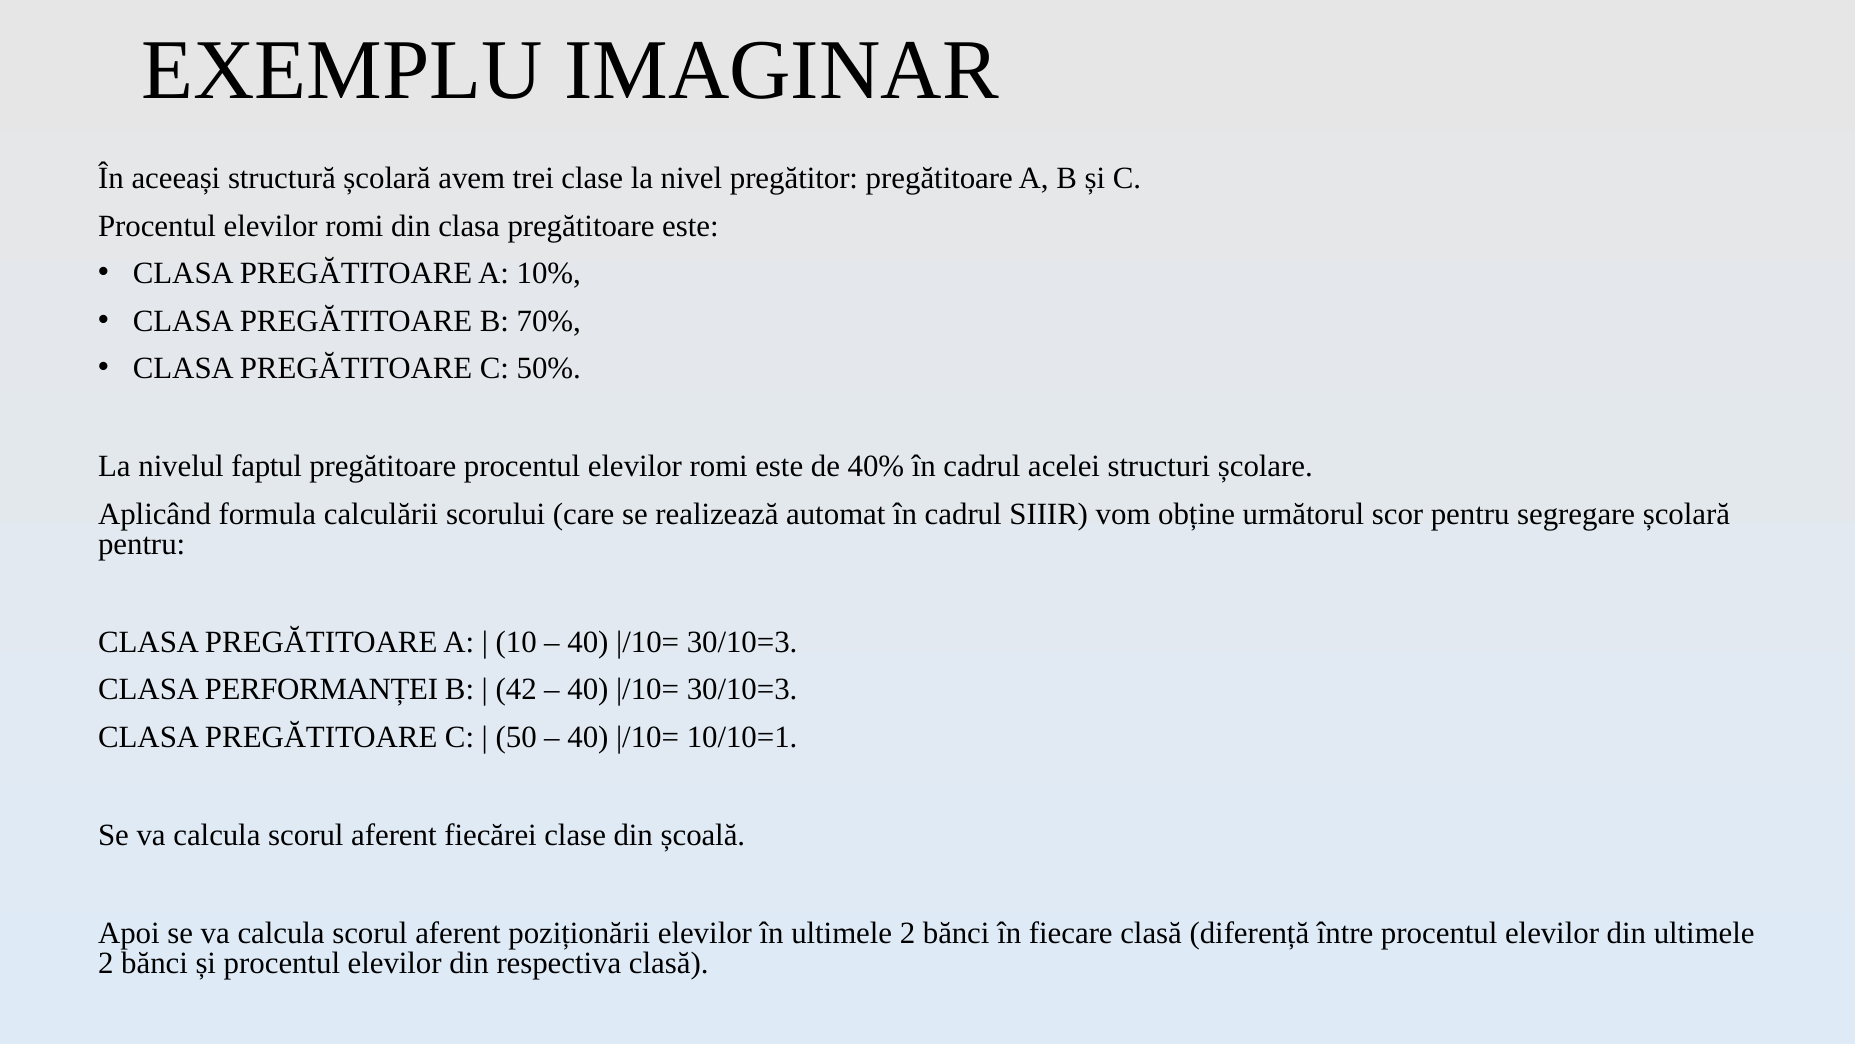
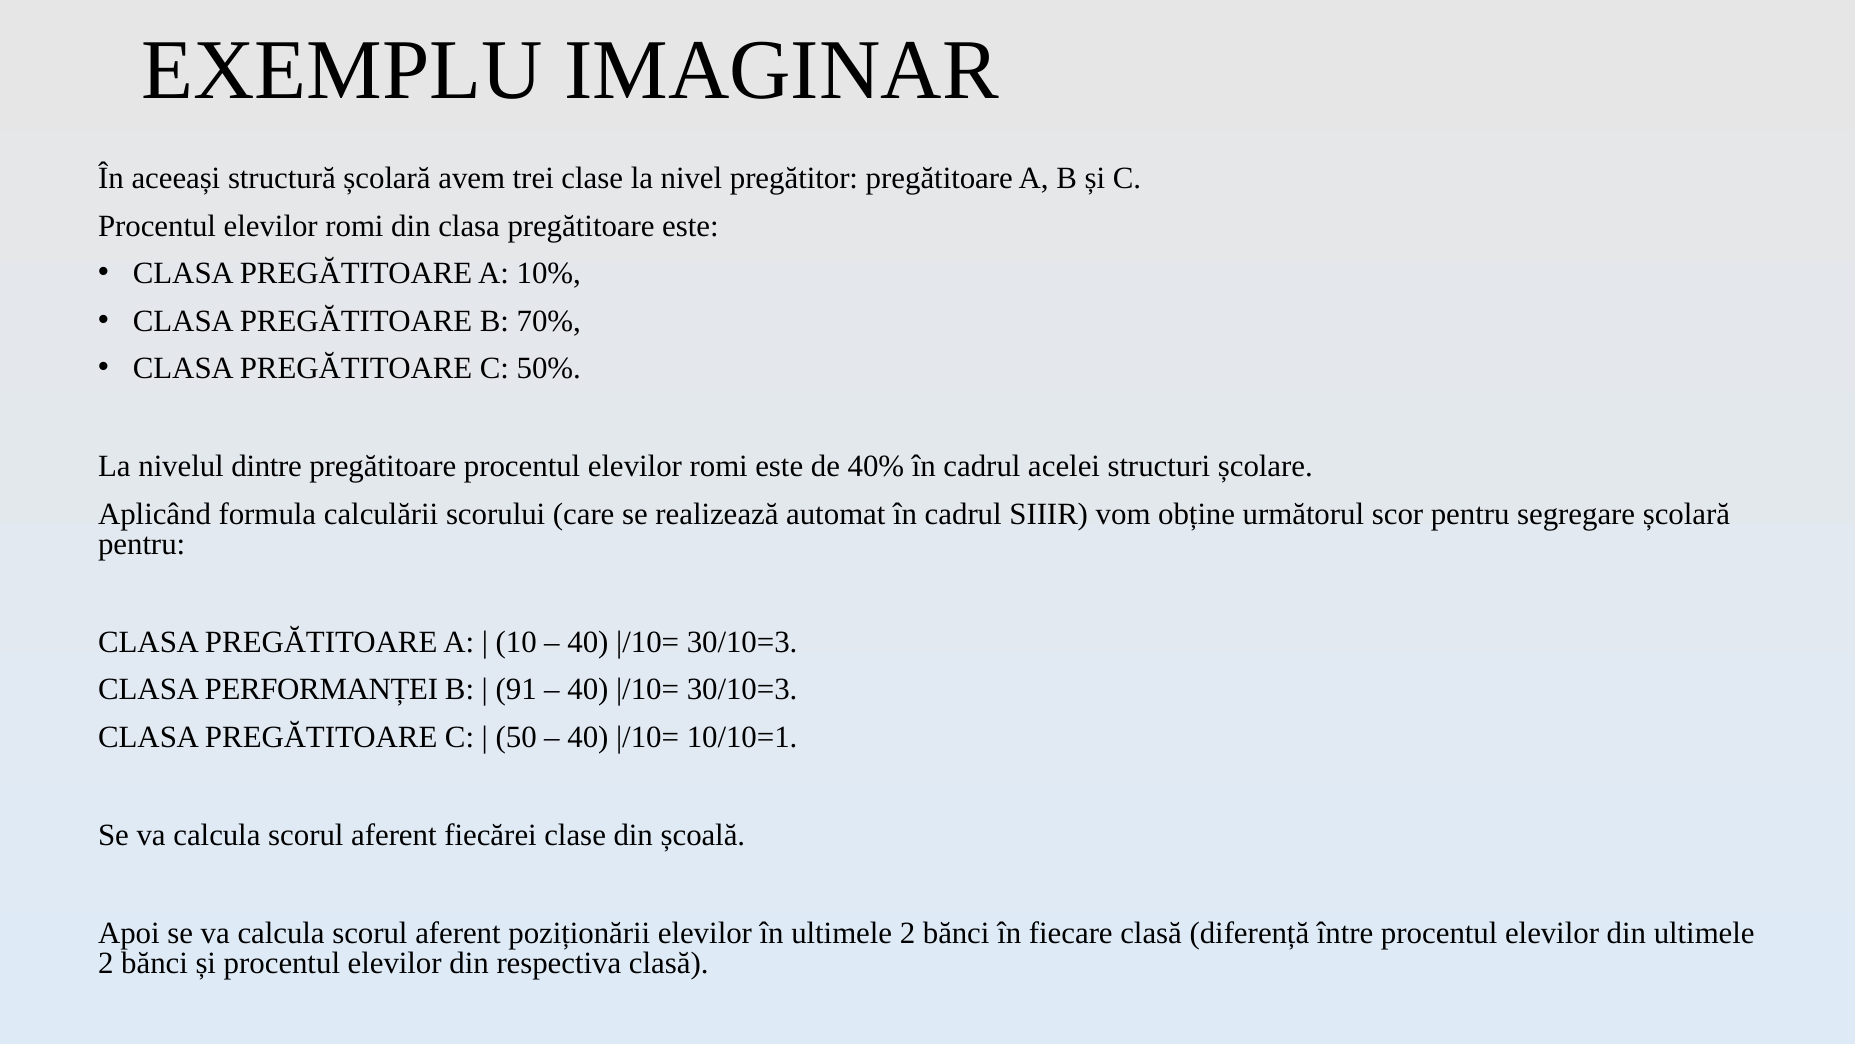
faptul: faptul -> dintre
42: 42 -> 91
